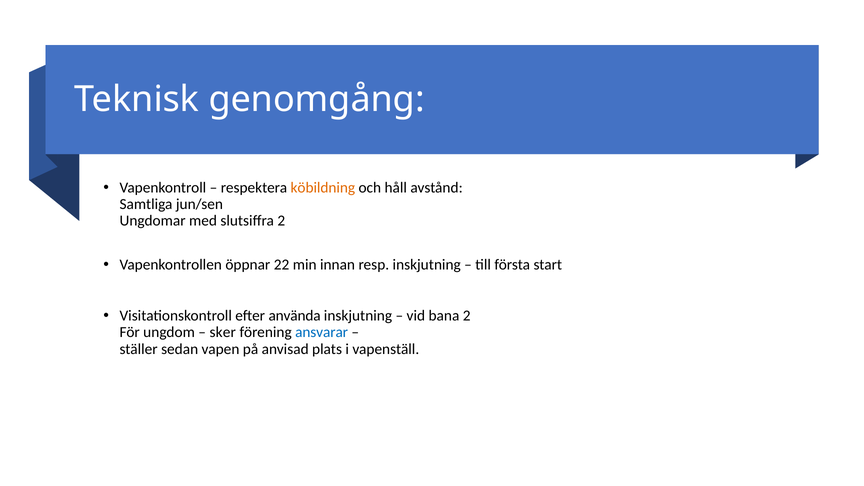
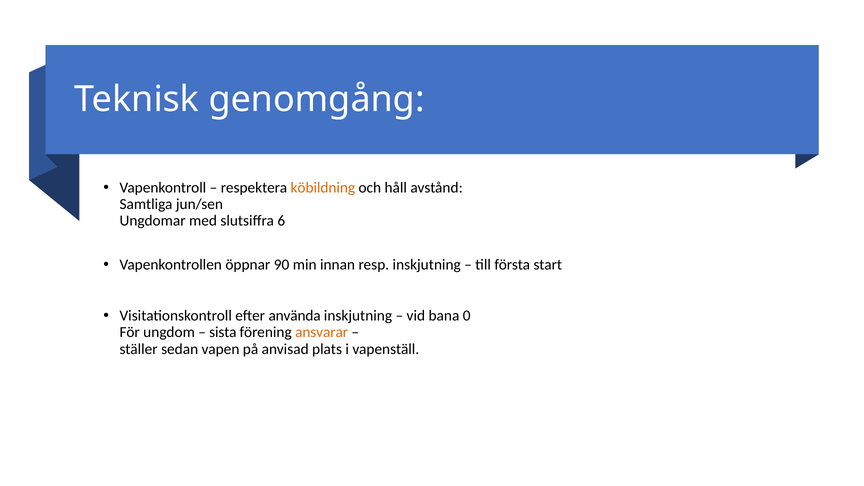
slutsiffra 2: 2 -> 6
22: 22 -> 90
bana 2: 2 -> 0
sker: sker -> sista
ansvarar colour: blue -> orange
